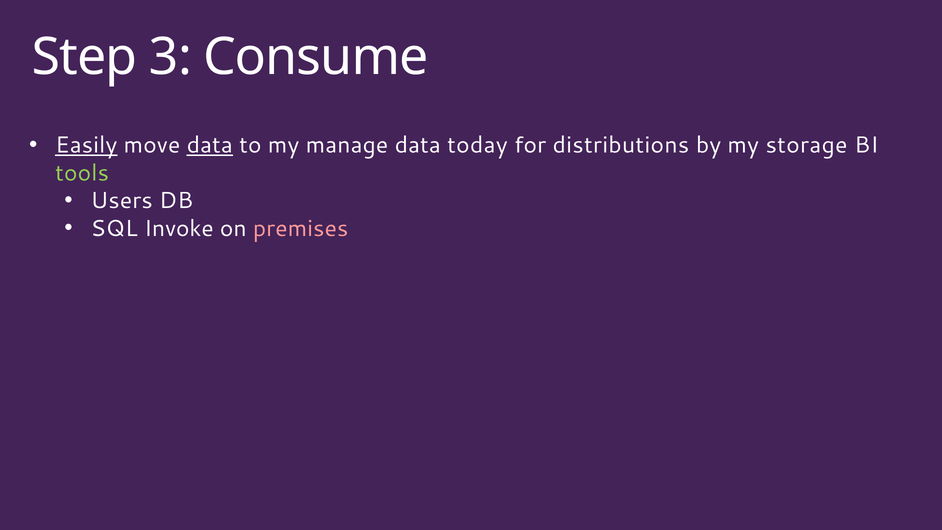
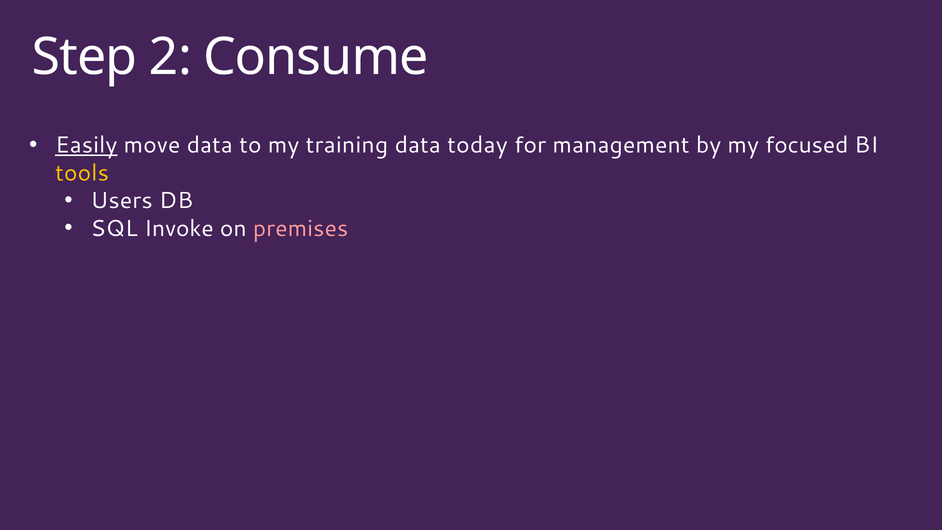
3: 3 -> 2
data at (210, 145) underline: present -> none
manage: manage -> training
distributions: distributions -> management
storage: storage -> focused
tools colour: light green -> yellow
